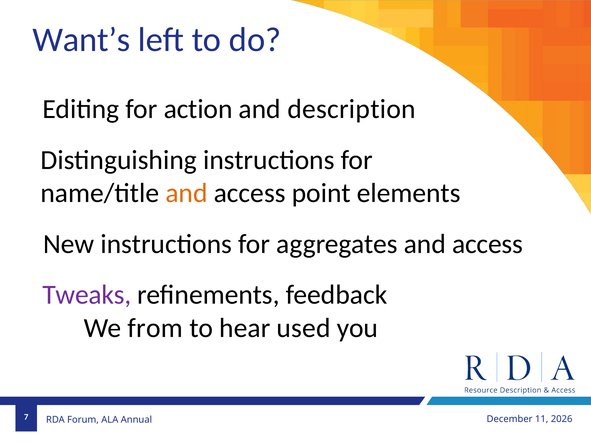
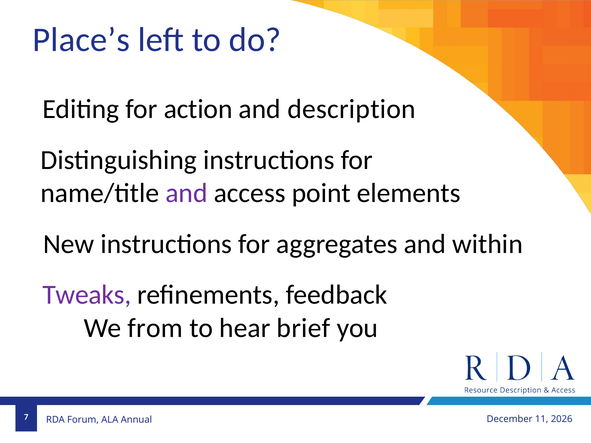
Want’s: Want’s -> Place’s
and at (186, 193) colour: orange -> purple
aggregates and access: access -> within
used: used -> brief
